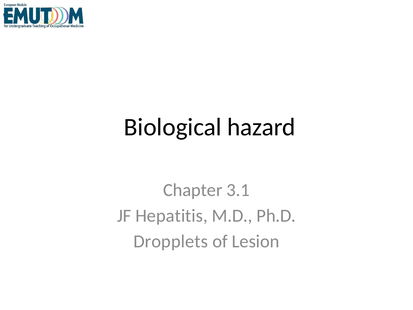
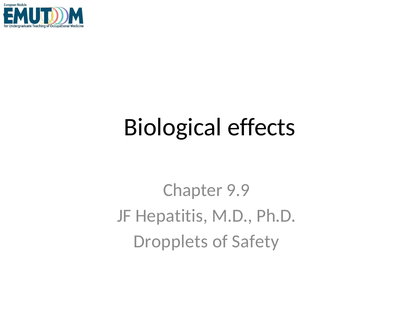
hazard: hazard -> effects
3.1: 3.1 -> 9.9
Lesion: Lesion -> Safety
